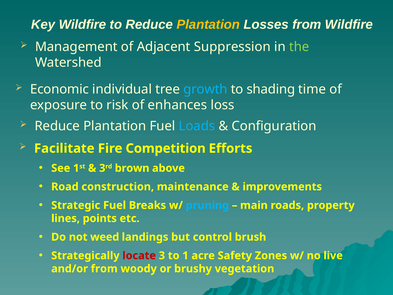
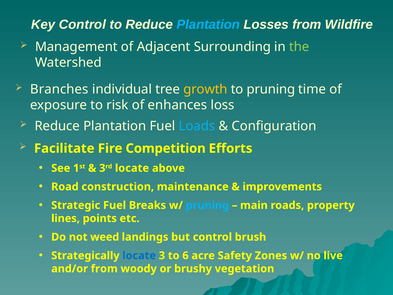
Key Wildfire: Wildfire -> Control
Plantation at (208, 24) colour: yellow -> light blue
Suppression: Suppression -> Surrounding
Economic: Economic -> Branches
growth colour: light blue -> yellow
to shading: shading -> pruning
3rd brown: brown -> locate
locate at (139, 255) colour: red -> blue
1: 1 -> 6
